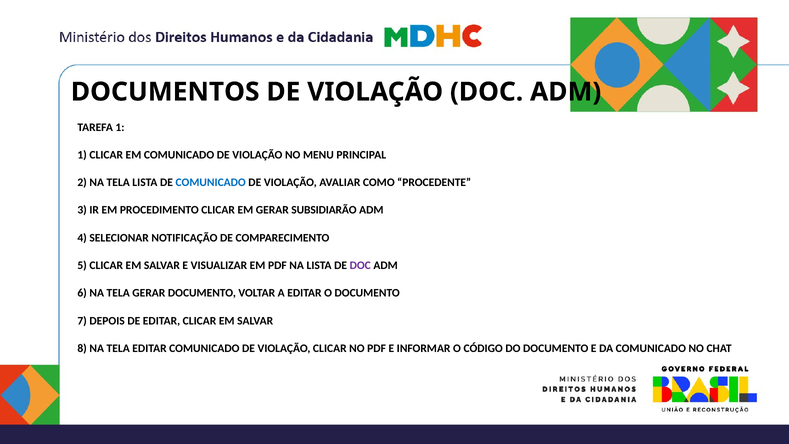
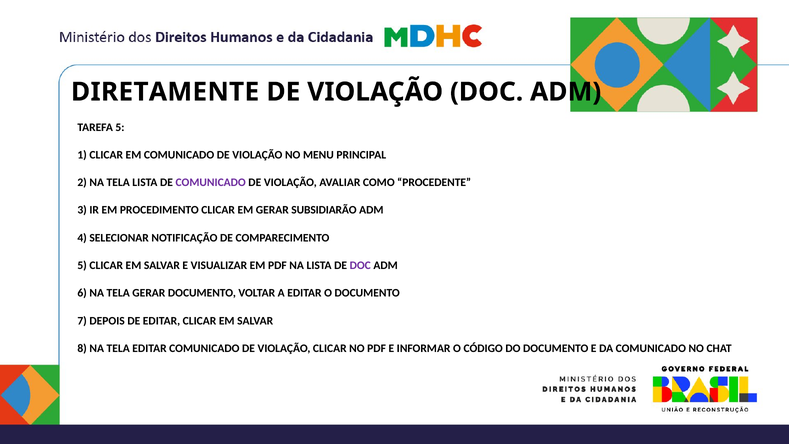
DOCUMENTOS: DOCUMENTOS -> DIRETAMENTE
TAREFA 1: 1 -> 5
COMUNICADO at (211, 182) colour: blue -> purple
